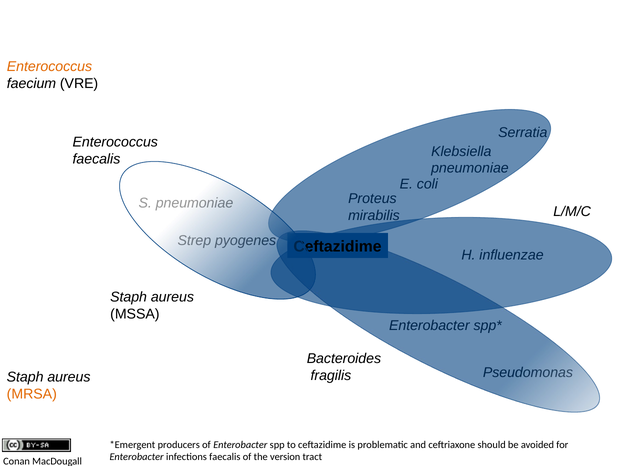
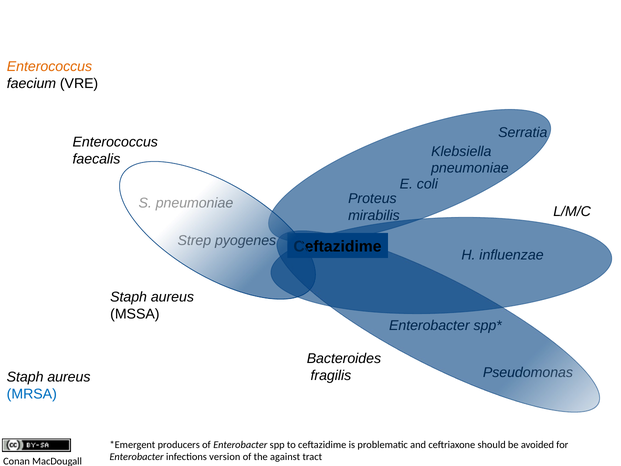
MRSA colour: orange -> blue
infections faecalis: faecalis -> version
version: version -> against
